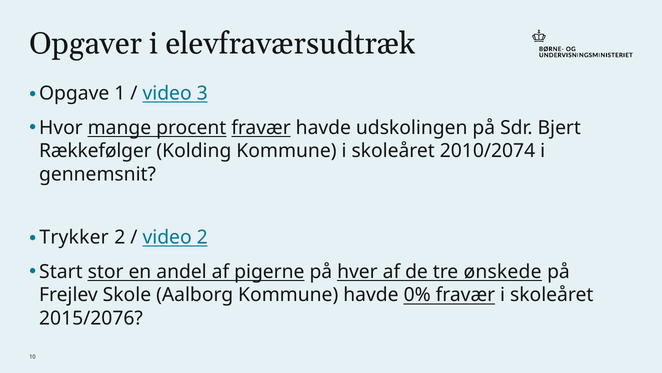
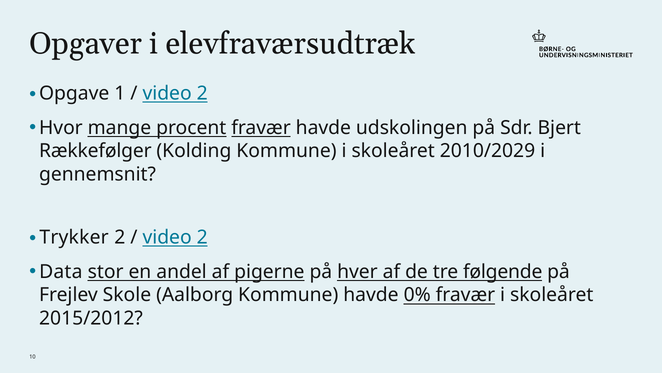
3 at (202, 93): 3 -> 2
2010/2074: 2010/2074 -> 2010/2029
Start: Start -> Data
ønskede: ønskede -> følgende
2015/2076: 2015/2076 -> 2015/2012
